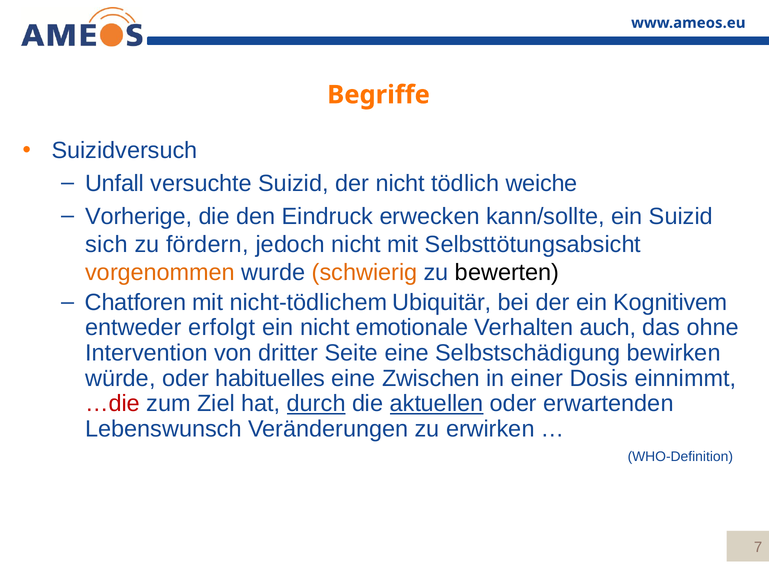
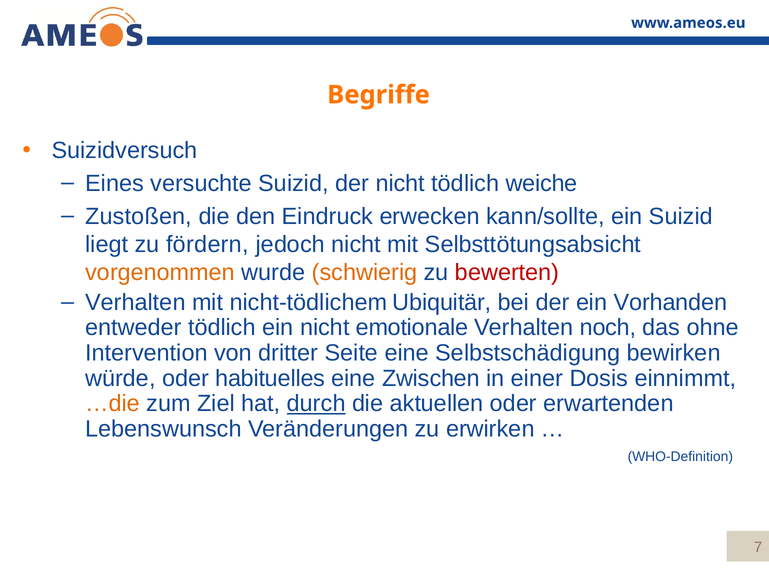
Unfall: Unfall -> Eines
Vorherige: Vorherige -> Zustoßen
sich: sich -> liegt
bewerten colour: black -> red
Chatforen at (136, 302): Chatforen -> Verhalten
Kognitivem: Kognitivem -> Vorhanden
entweder erfolgt: erfolgt -> tödlich
auch: auch -> noch
…die colour: red -> orange
aktuellen underline: present -> none
